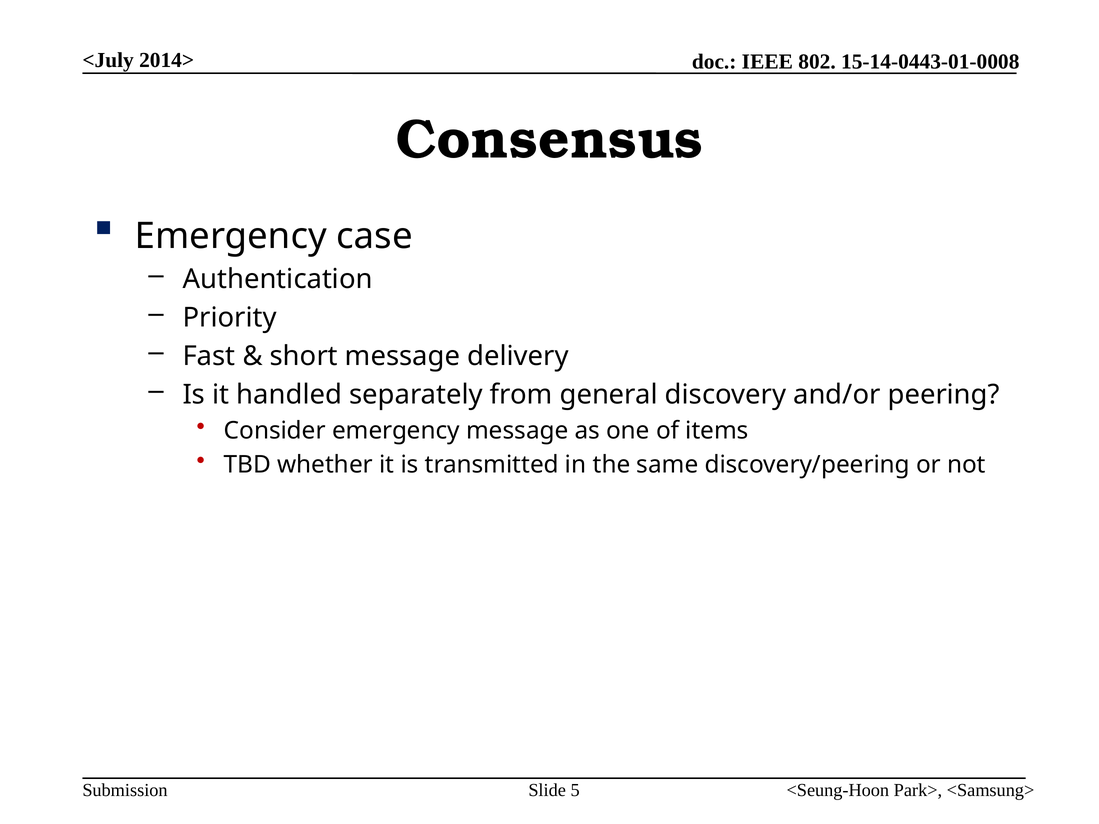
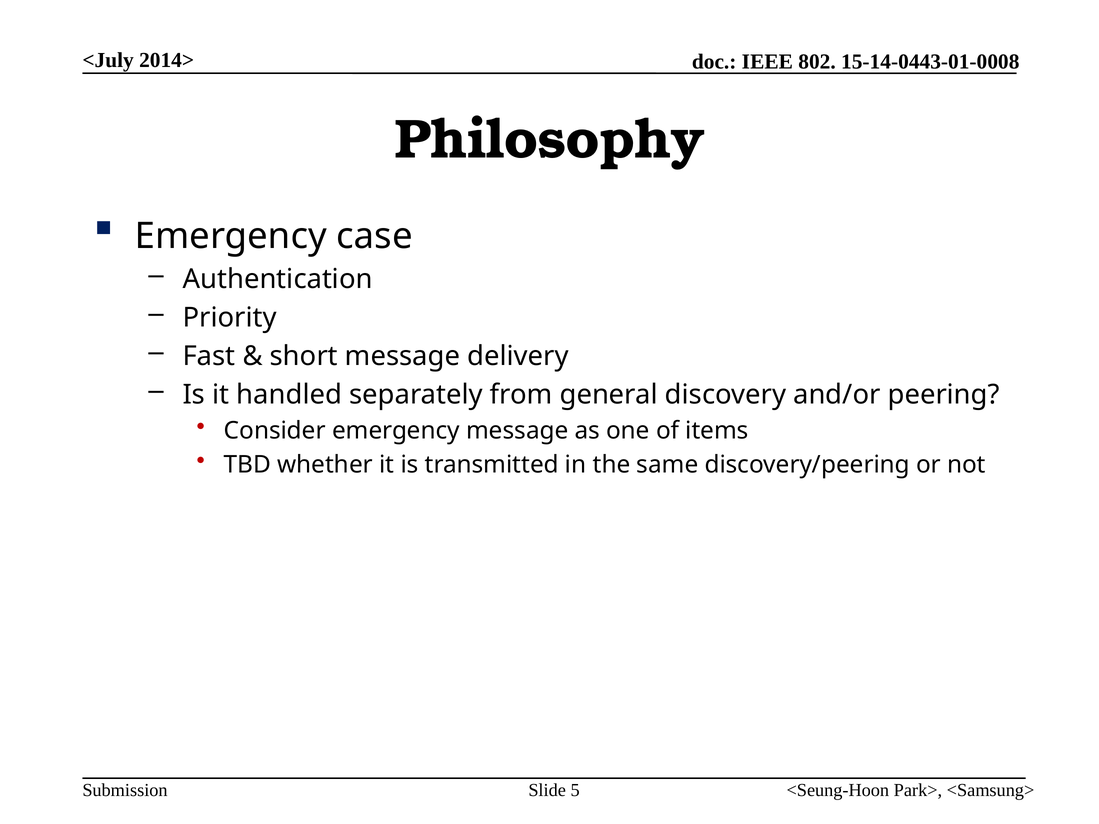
Consensus: Consensus -> Philosophy
